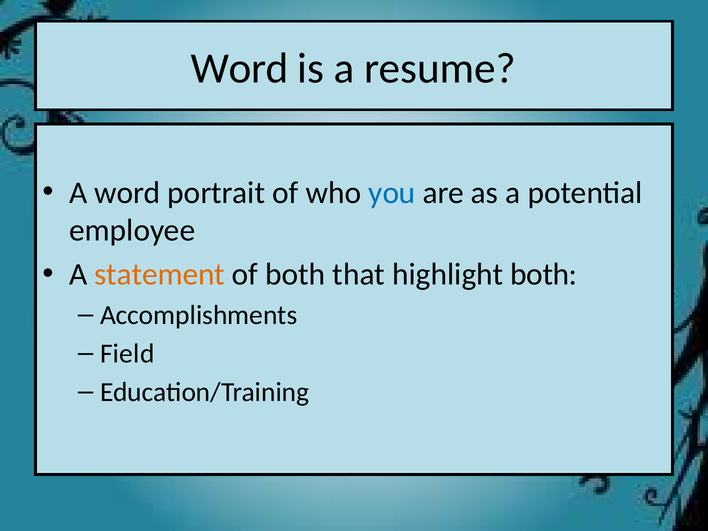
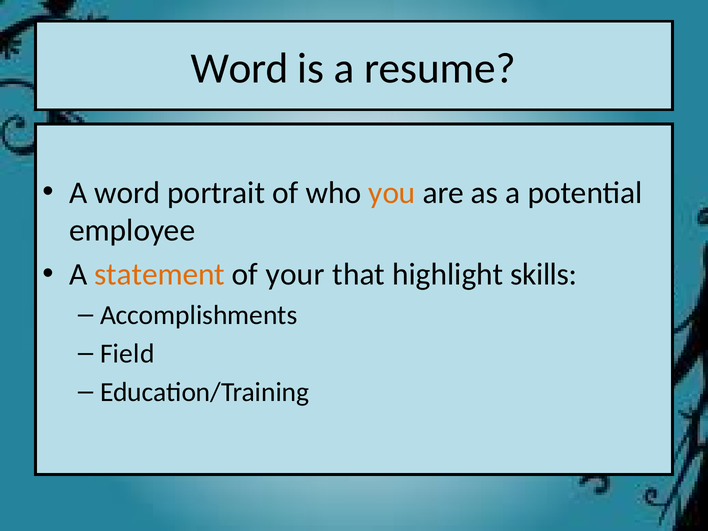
you colour: blue -> orange
of both: both -> your
highlight both: both -> skills
